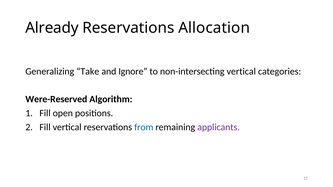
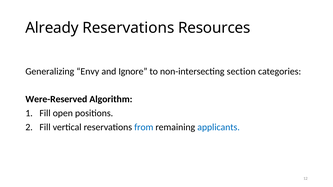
Allocation: Allocation -> Resources
Take: Take -> Envy
non-intersecting vertical: vertical -> section
applicants colour: purple -> blue
